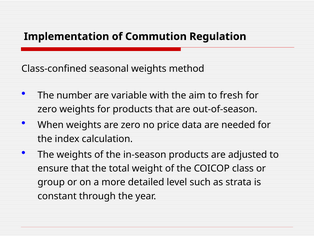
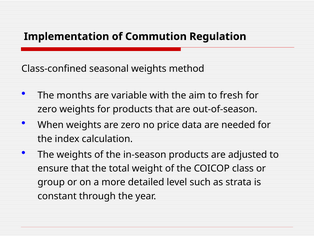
number: number -> months
